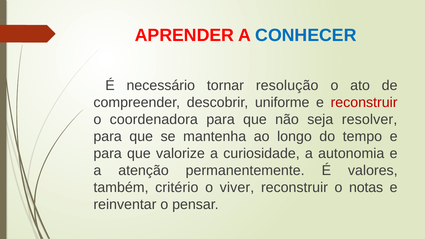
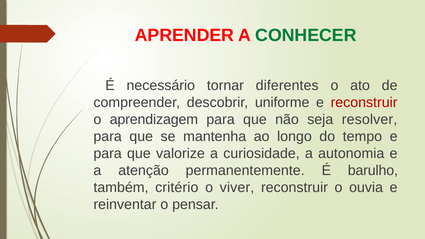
CONHECER colour: blue -> green
resolução: resolução -> diferentes
coordenadora: coordenadora -> aprendizagem
valores: valores -> barulho
notas: notas -> ouvia
